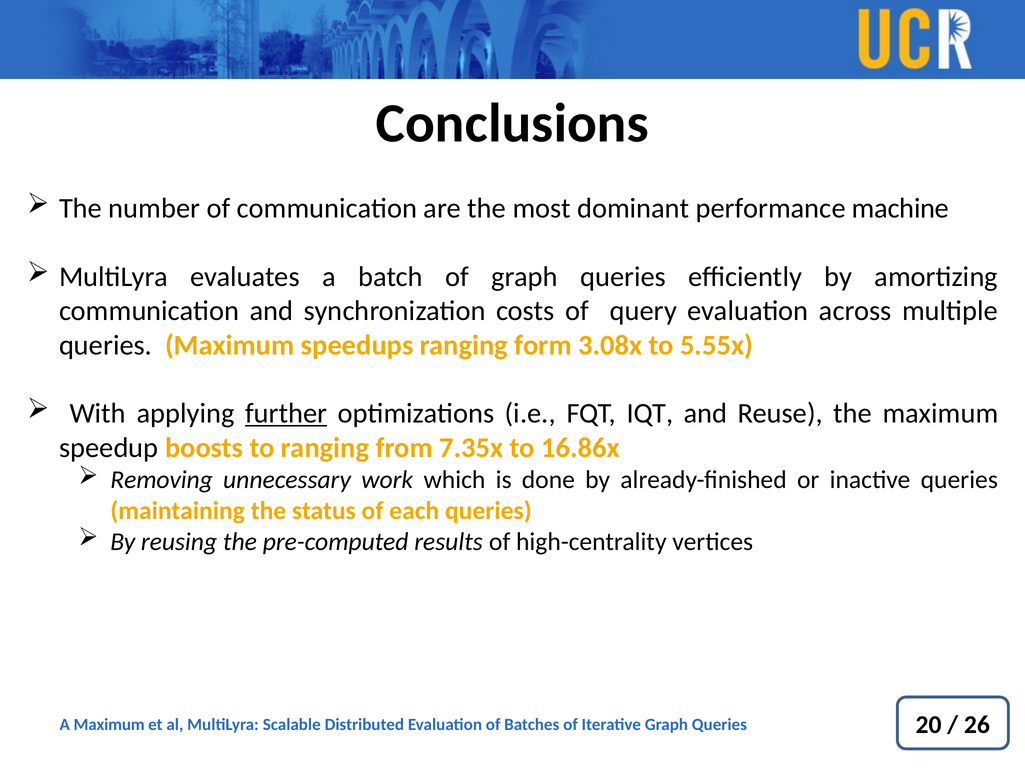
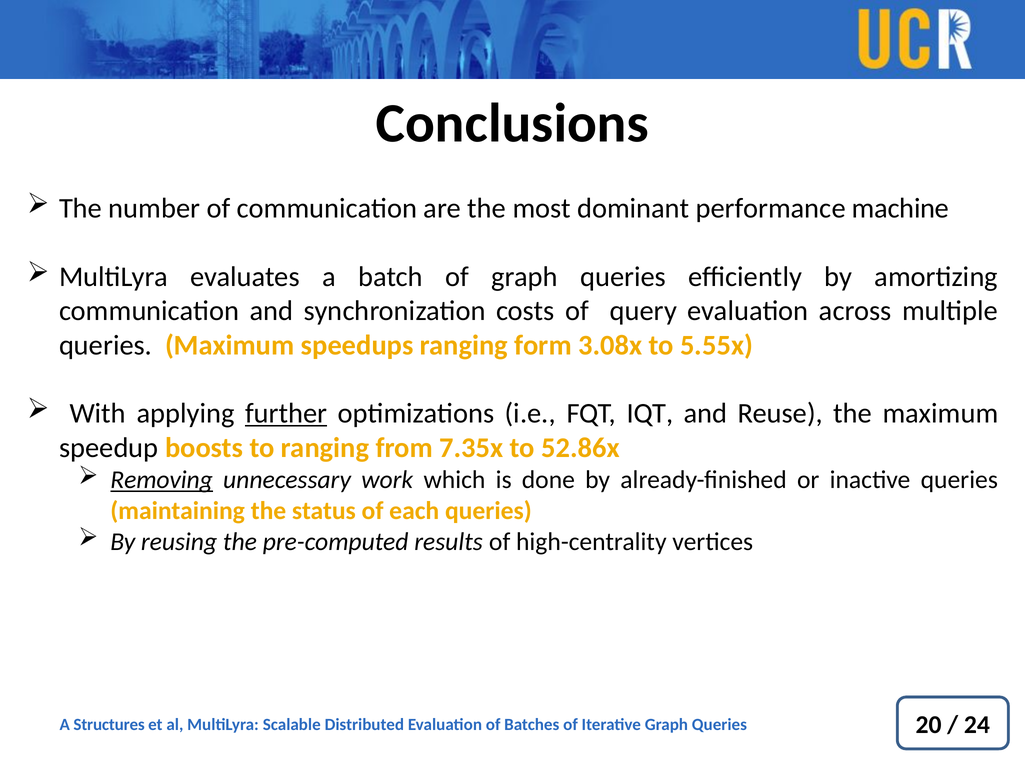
16.86x: 16.86x -> 52.86x
Removing underline: none -> present
26: 26 -> 24
A Maximum: Maximum -> Structures
